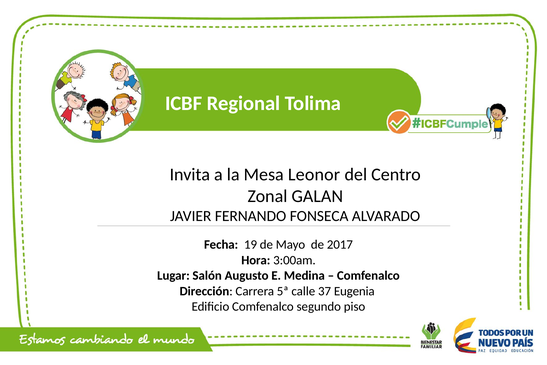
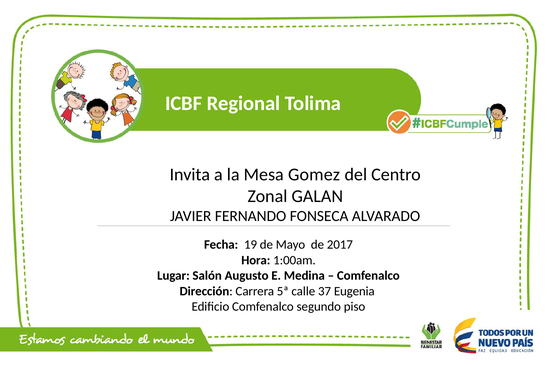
Leonor: Leonor -> Gomez
3:00am: 3:00am -> 1:00am
